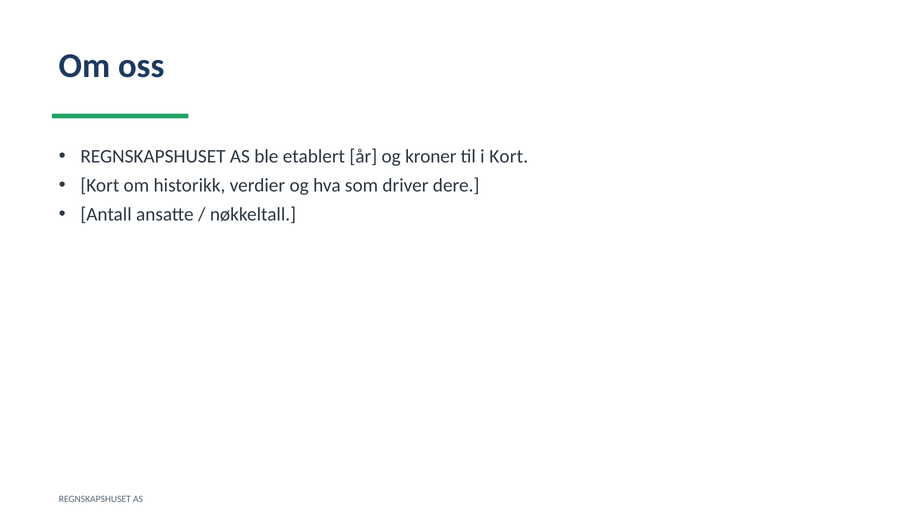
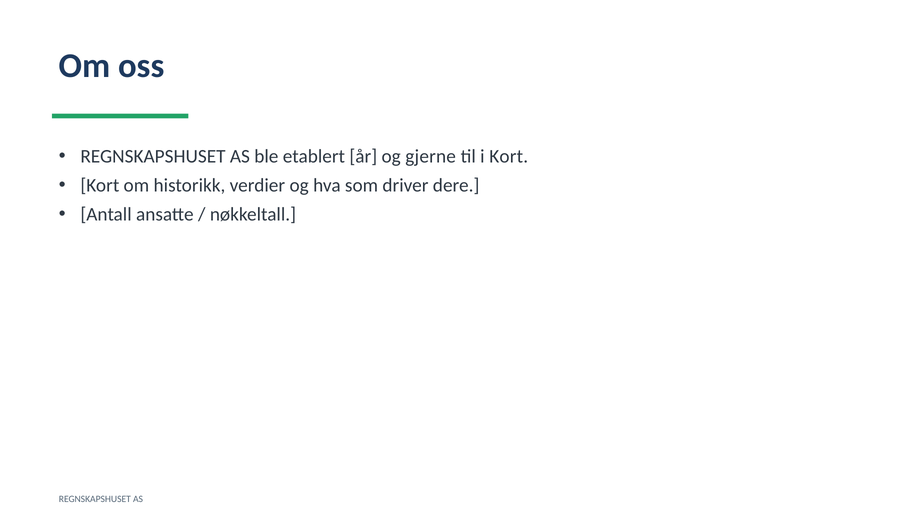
kroner: kroner -> gjerne
